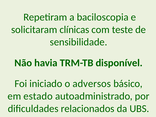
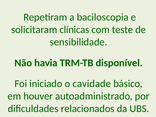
adversos: adversos -> cavidade
estado: estado -> houver
